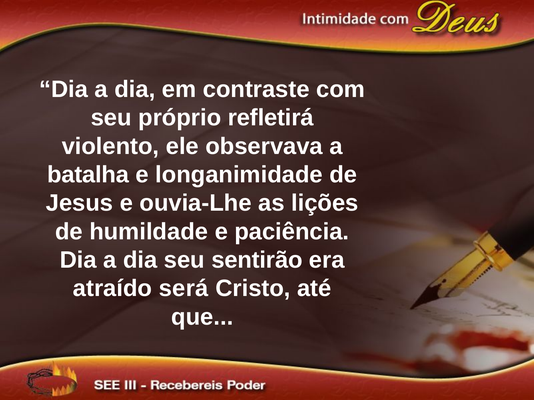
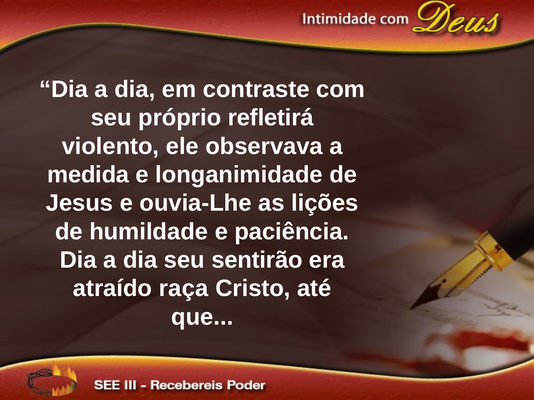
batalha: batalha -> medida
será: será -> raça
